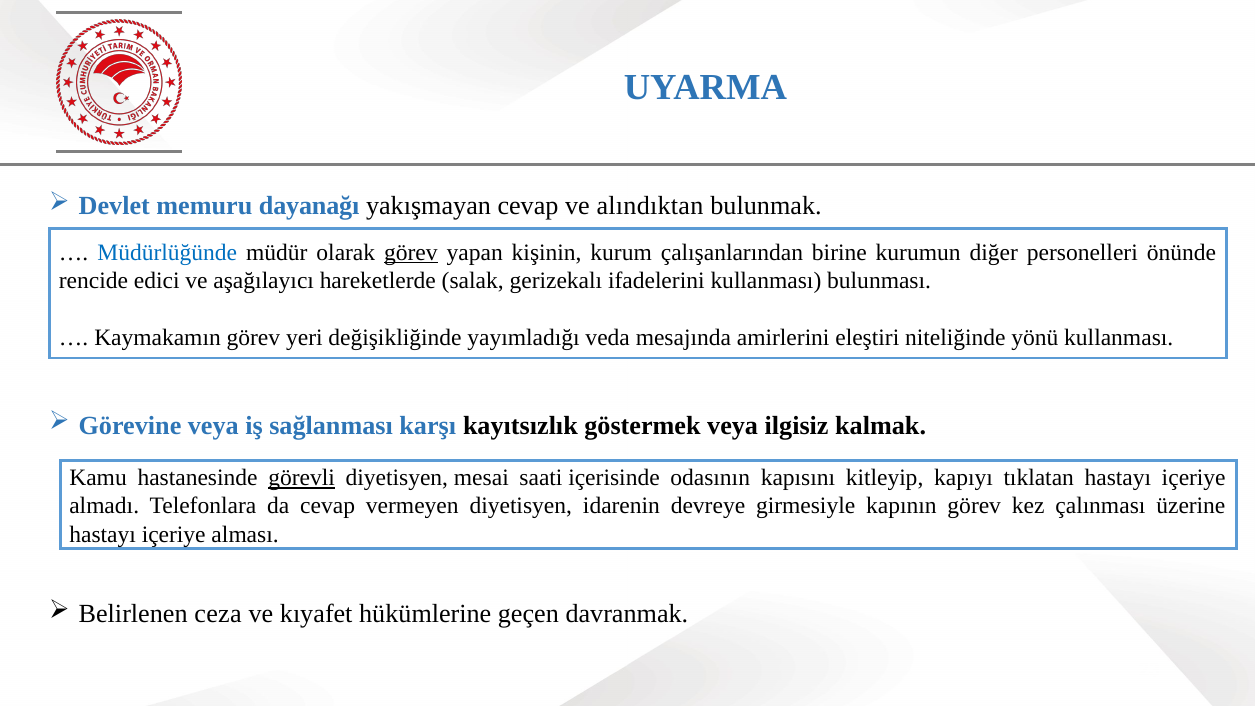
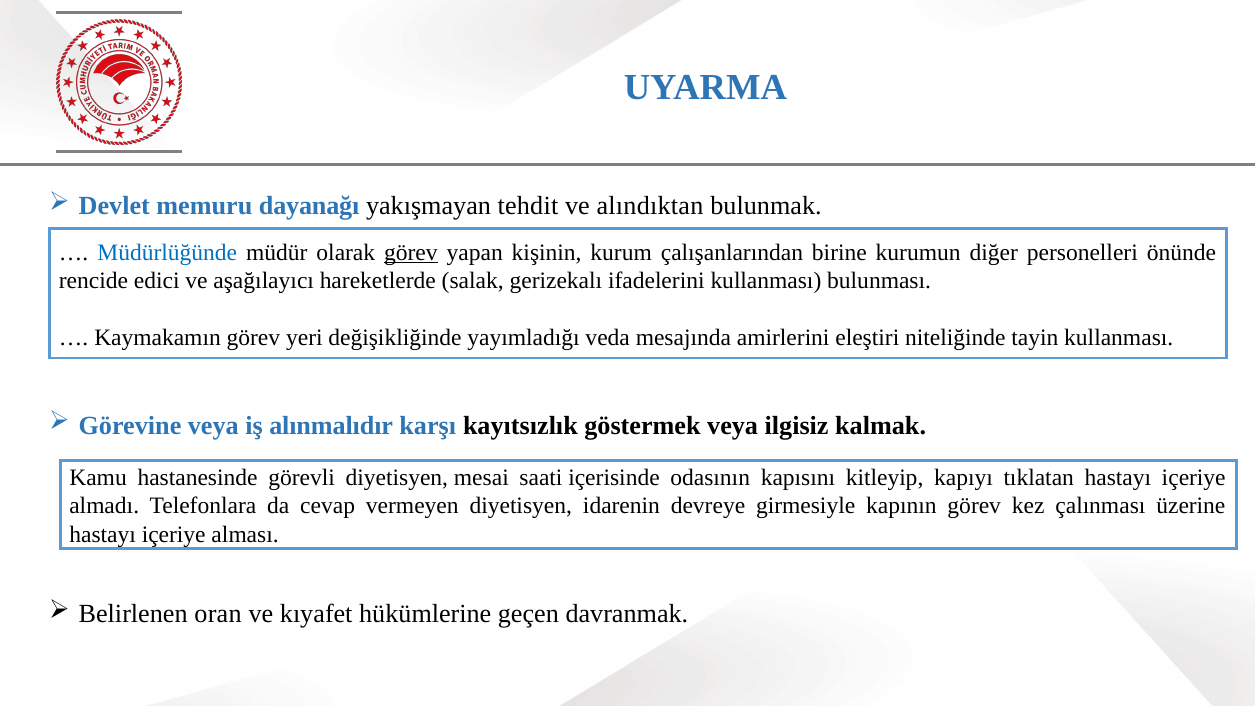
yakışmayan cevap: cevap -> tehdit
yönü: yönü -> tayin
sağlanması: sağlanması -> alınmalıdır
görevli underline: present -> none
ceza: ceza -> oran
